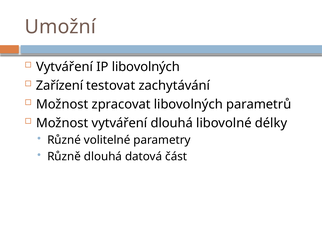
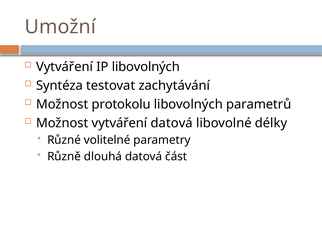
Zařízení: Zařízení -> Syntéza
zpracovat: zpracovat -> protokolu
vytváření dlouhá: dlouhá -> datová
